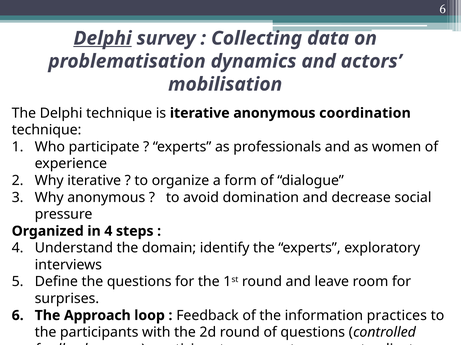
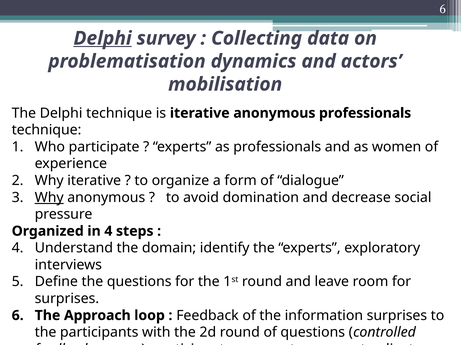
anonymous coordination: coordination -> professionals
Why at (49, 198) underline: none -> present
information practices: practices -> surprises
